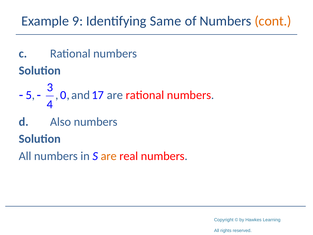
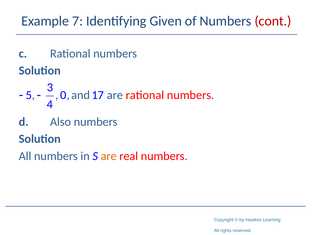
9: 9 -> 7
Same: Same -> Given
cont colour: orange -> red
